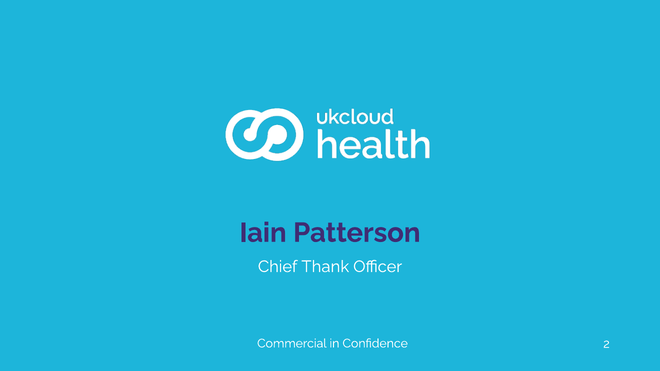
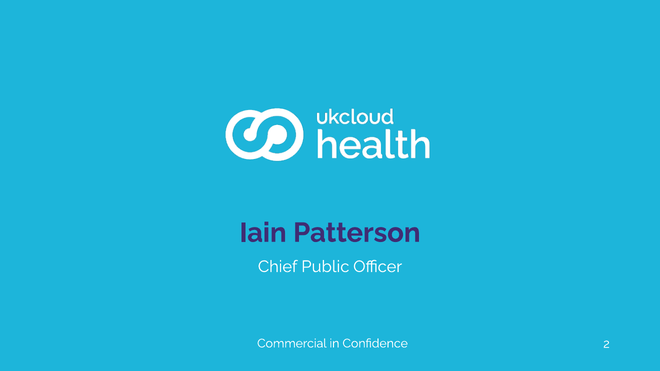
Thank: Thank -> Public
